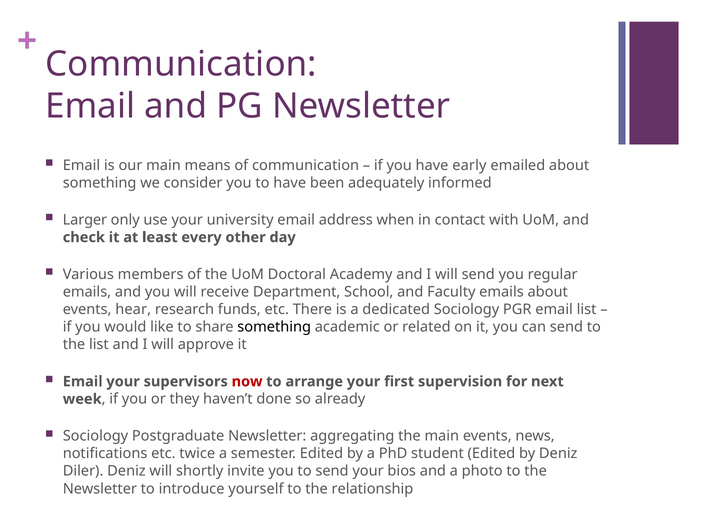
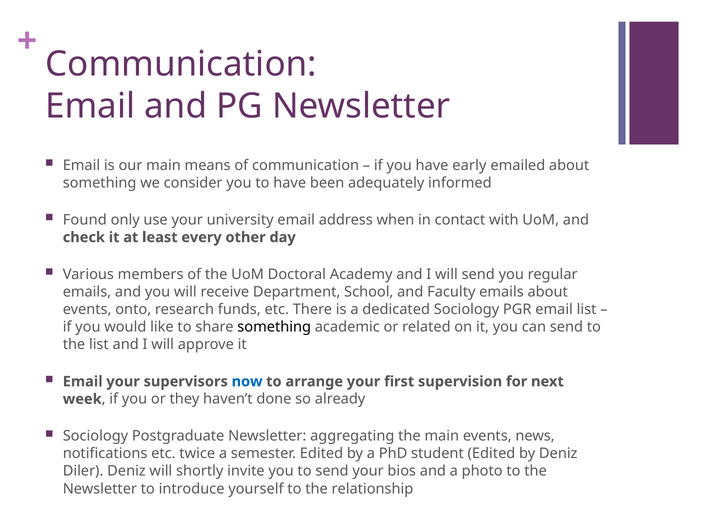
Larger: Larger -> Found
hear: hear -> onto
now colour: red -> blue
